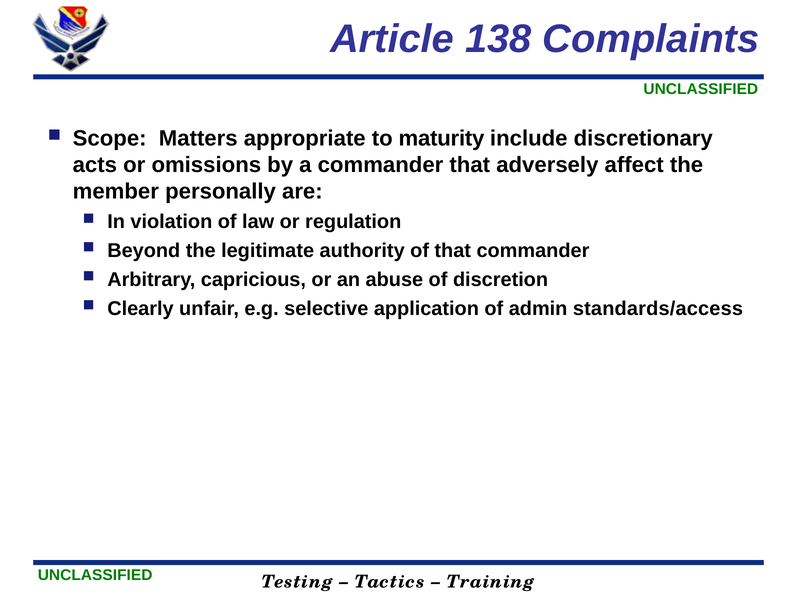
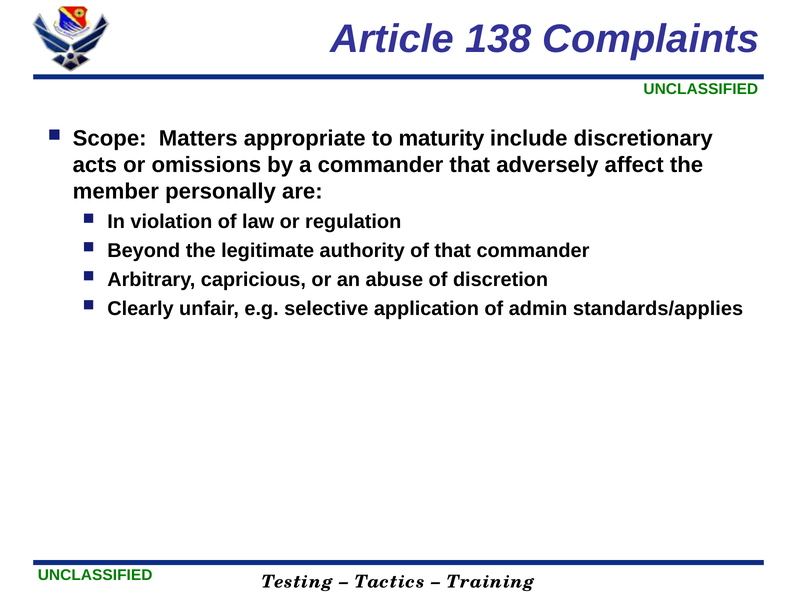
standards/access: standards/access -> standards/applies
